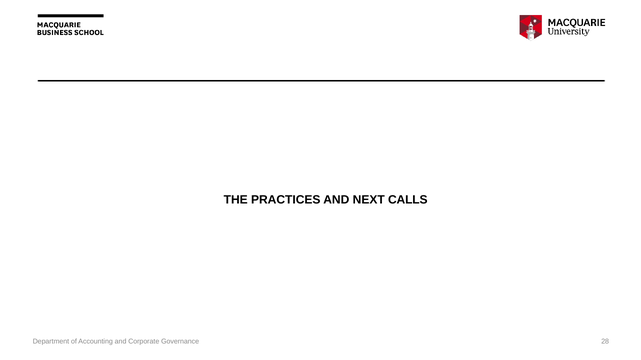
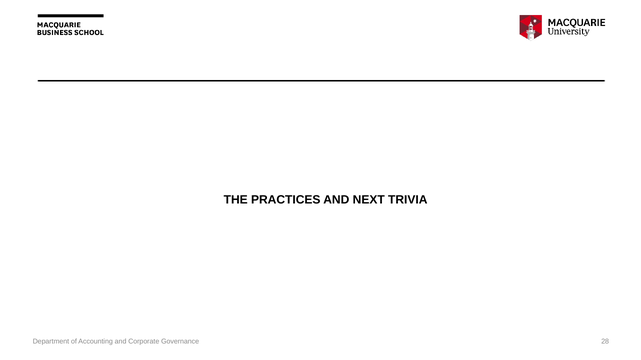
CALLS: CALLS -> TRIVIA
